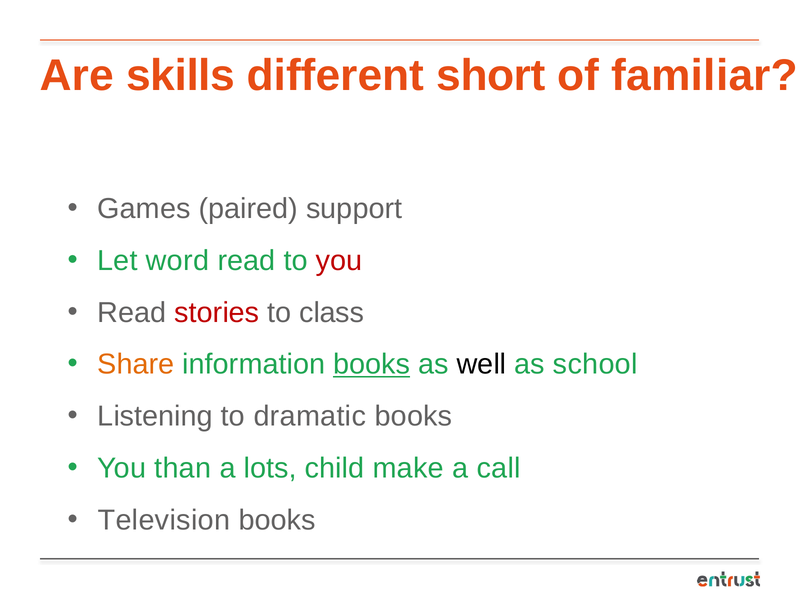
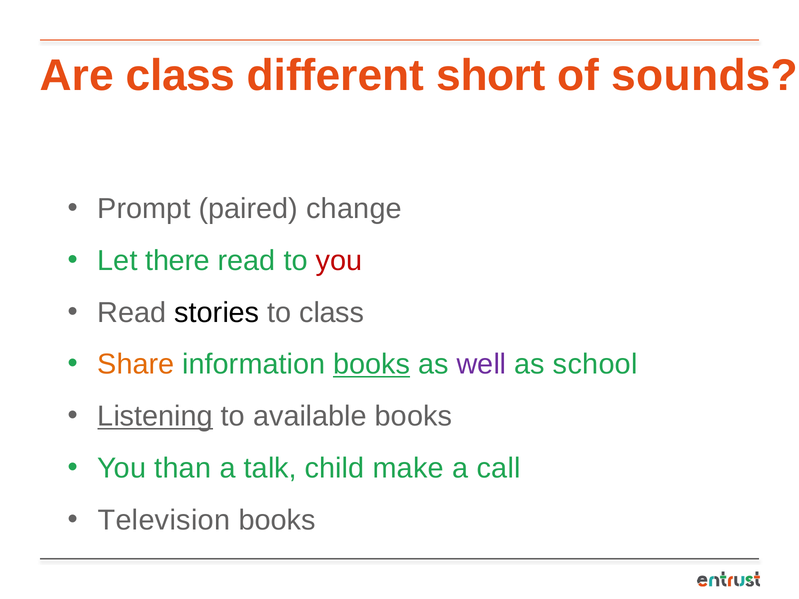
Are skills: skills -> class
familiar: familiar -> sounds
Games: Games -> Prompt
support: support -> change
word: word -> there
stories colour: red -> black
well colour: black -> purple
Listening underline: none -> present
dramatic: dramatic -> available
lots: lots -> talk
